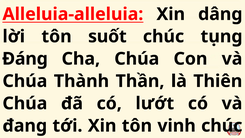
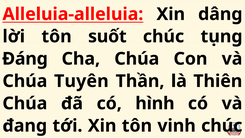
Thành: Thành -> Tuyên
lướt: lướt -> hình
